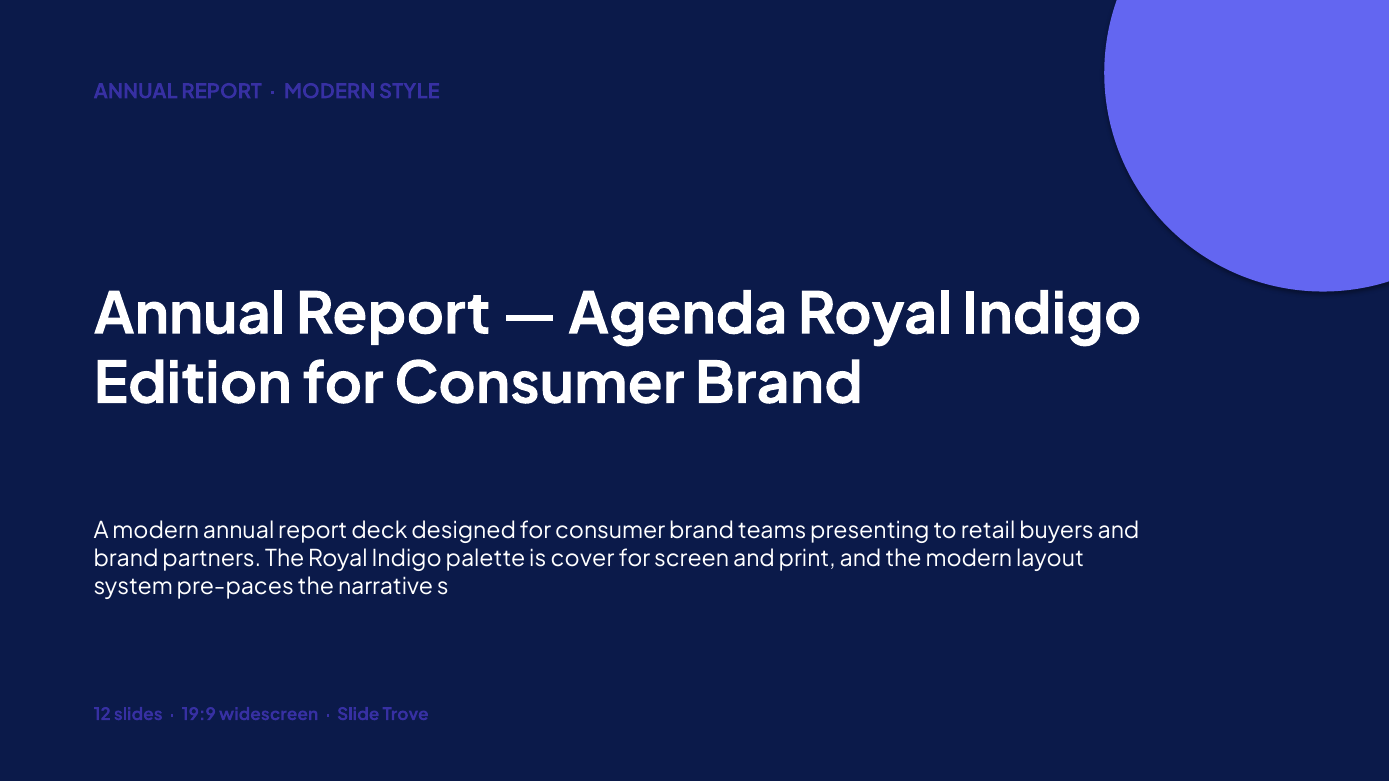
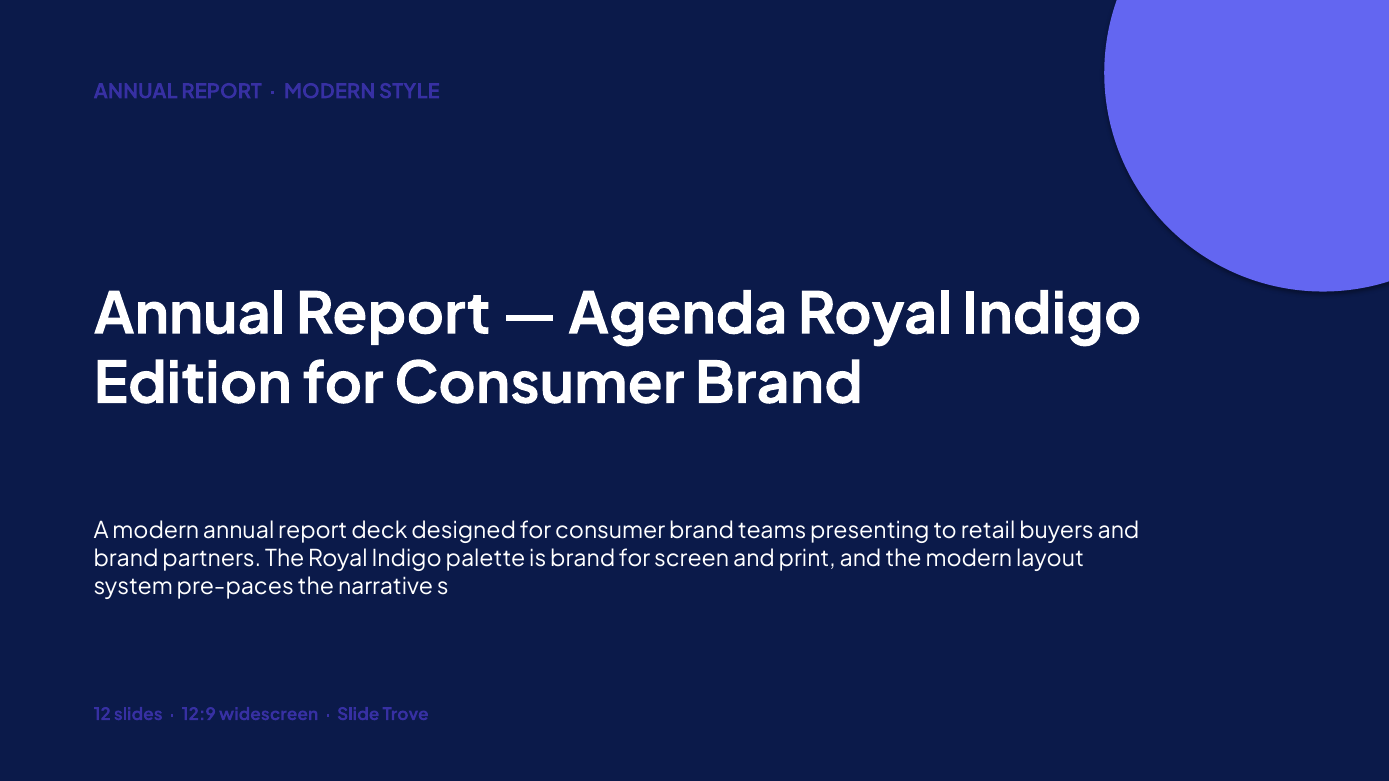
is cover: cover -> brand
19:9: 19:9 -> 12:9
